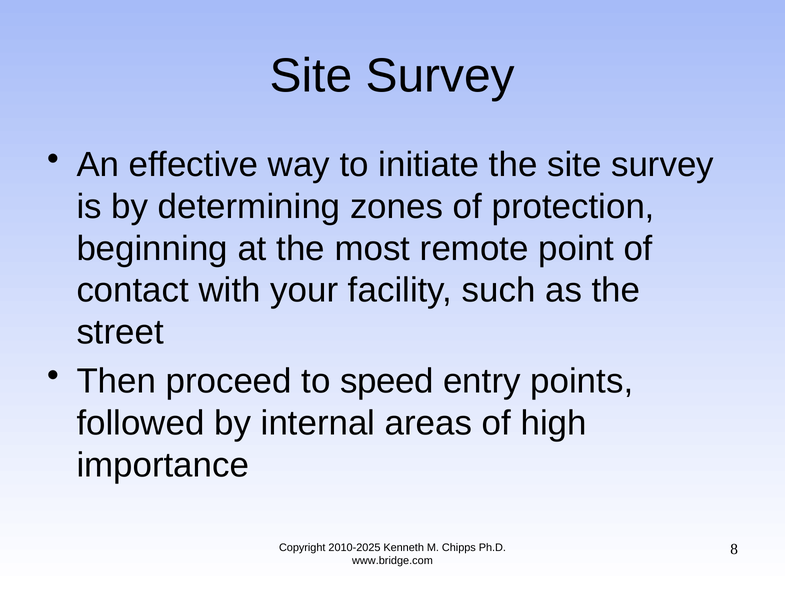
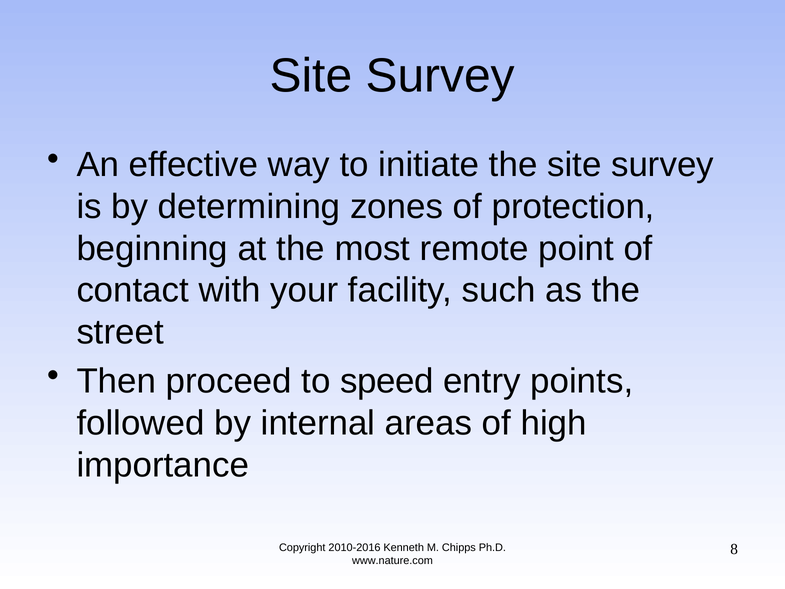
2010-2025: 2010-2025 -> 2010-2016
www.bridge.com: www.bridge.com -> www.nature.com
